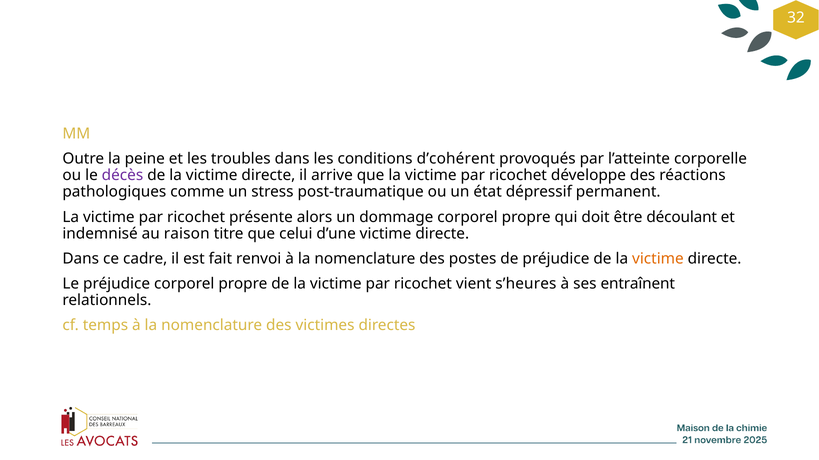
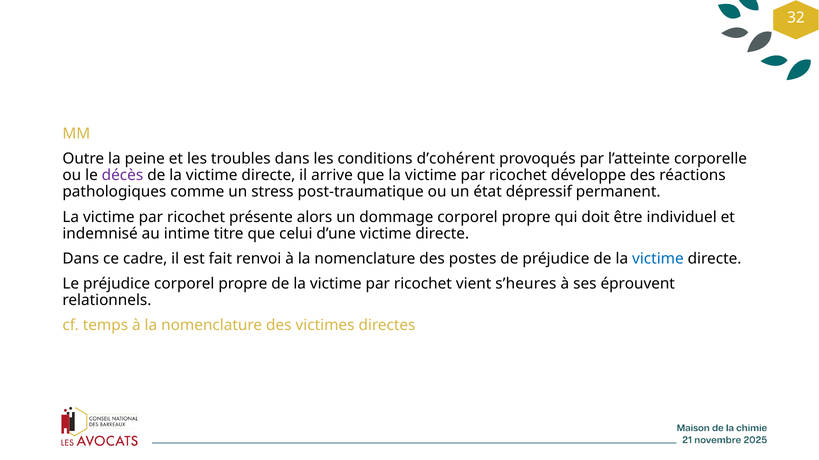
découlant: découlant -> individuel
raison: raison -> intime
victime at (658, 259) colour: orange -> blue
entraînent: entraînent -> éprouvent
